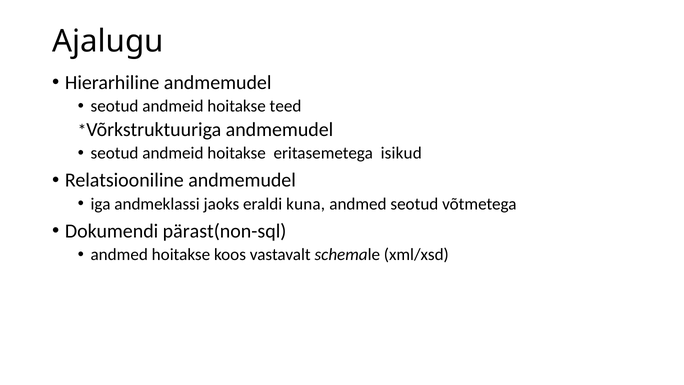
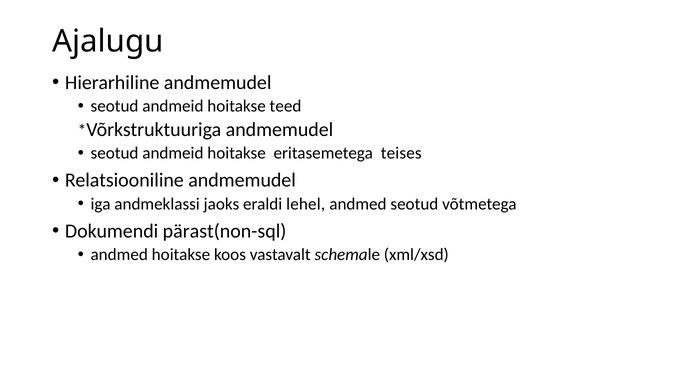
isikud: isikud -> teises
kuna: kuna -> lehel
